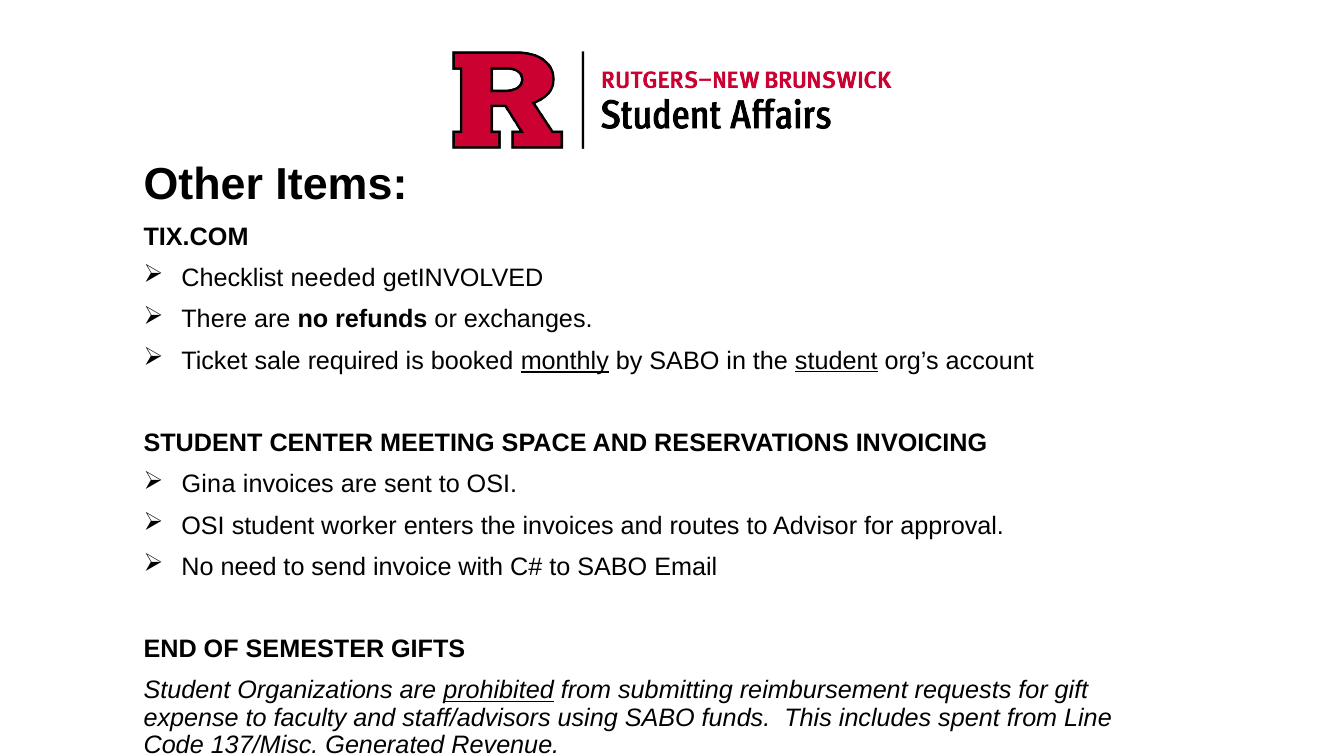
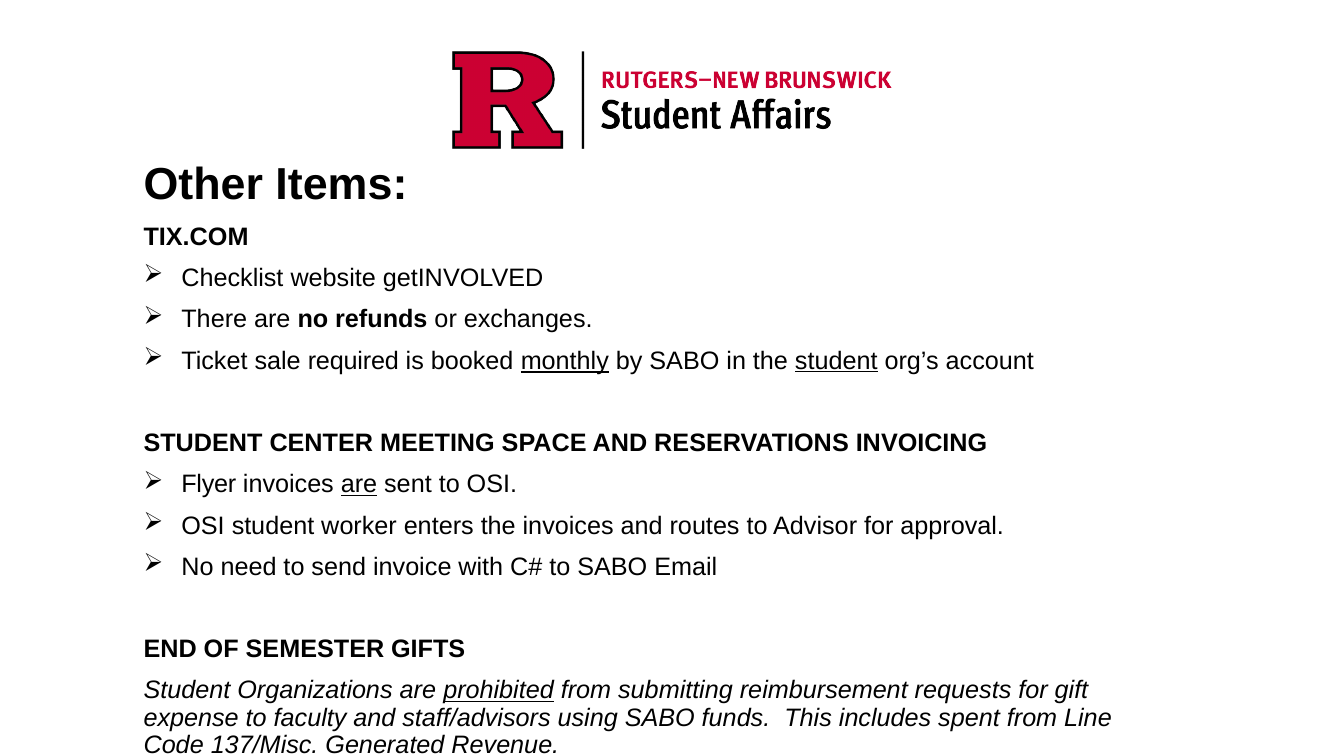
needed: needed -> website
Gina: Gina -> Flyer
are at (359, 484) underline: none -> present
